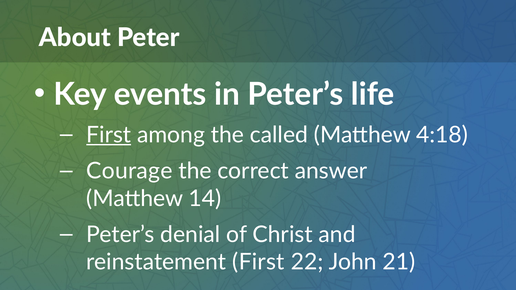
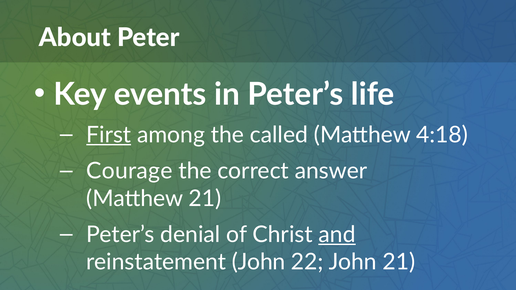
Matthew 14: 14 -> 21
and underline: none -> present
reinstatement First: First -> John
